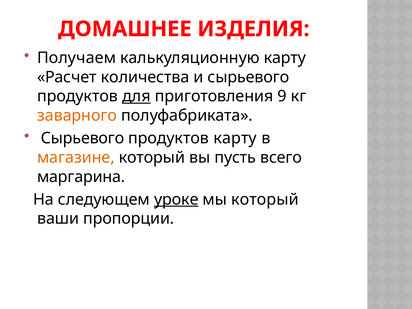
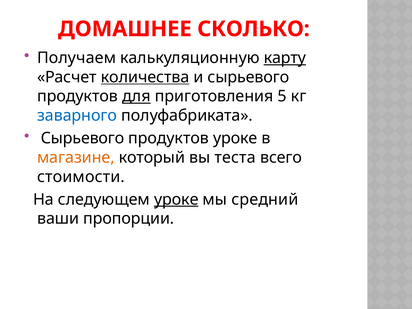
ИЗДЕЛИЯ: ИЗДЕЛИЯ -> СКОЛЬКО
карту at (285, 58) underline: none -> present
количества underline: none -> present
9: 9 -> 5
заварного colour: orange -> blue
продуктов карту: карту -> уроке
пусть: пусть -> теста
маргарина: маргарина -> стоимости
мы который: который -> средний
